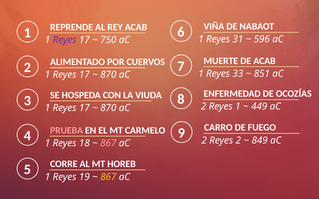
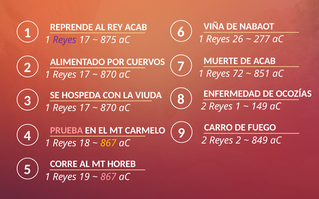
31: 31 -> 26
596: 596 -> 277
750: 750 -> 875
33: 33 -> 72
449: 449 -> 149
867 at (108, 143) colour: pink -> yellow
867 at (108, 177) colour: yellow -> pink
